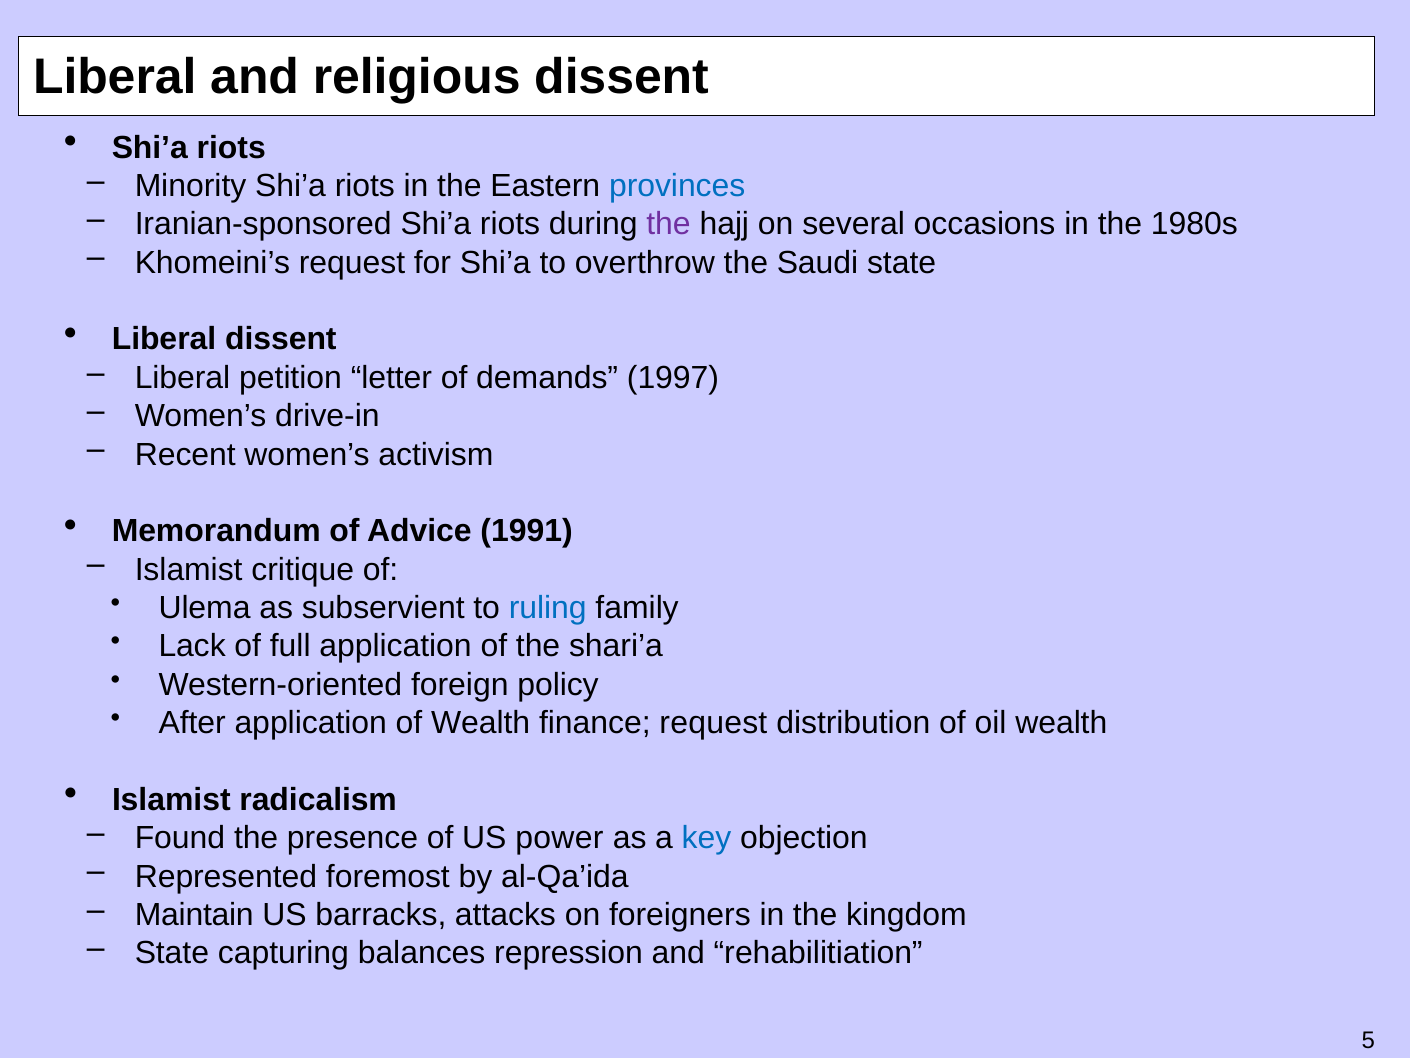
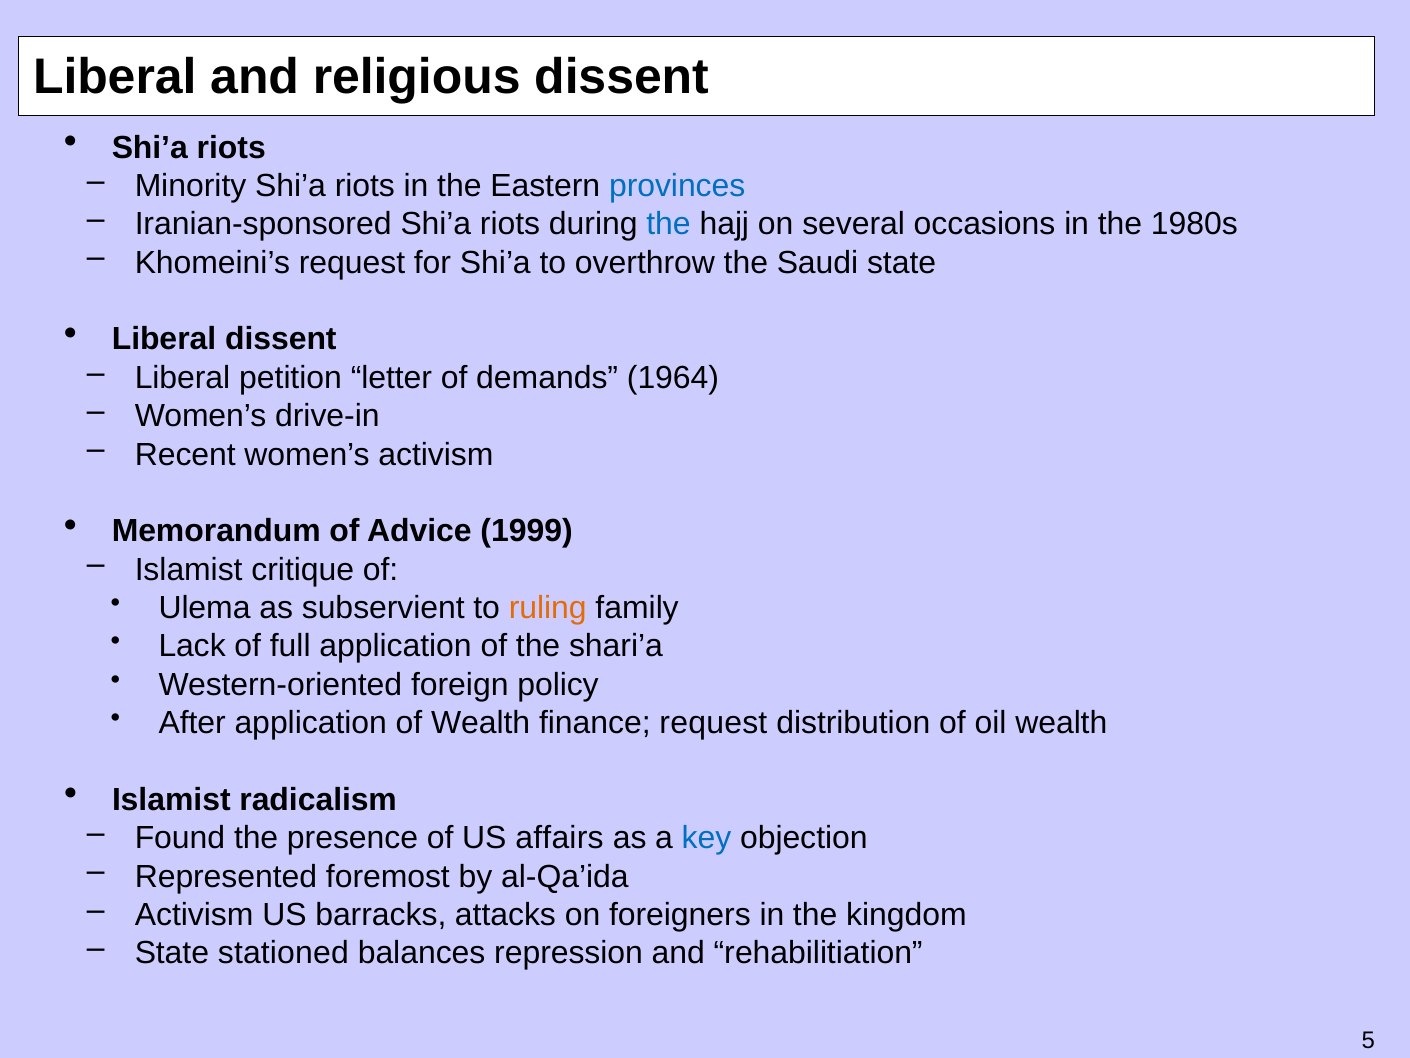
the at (669, 224) colour: purple -> blue
1997: 1997 -> 1964
1991: 1991 -> 1999
ruling colour: blue -> orange
power: power -> affairs
Maintain at (194, 914): Maintain -> Activism
capturing: capturing -> stationed
